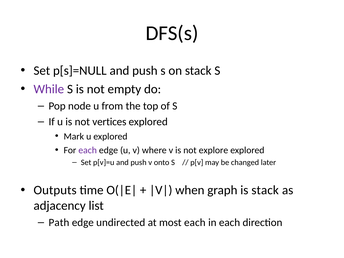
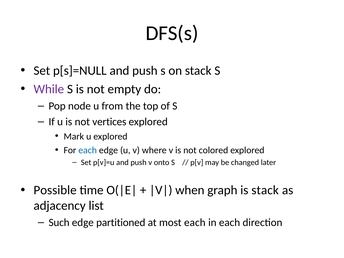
each at (88, 150) colour: purple -> blue
explore: explore -> colored
Outputs: Outputs -> Possible
Path: Path -> Such
undirected: undirected -> partitioned
